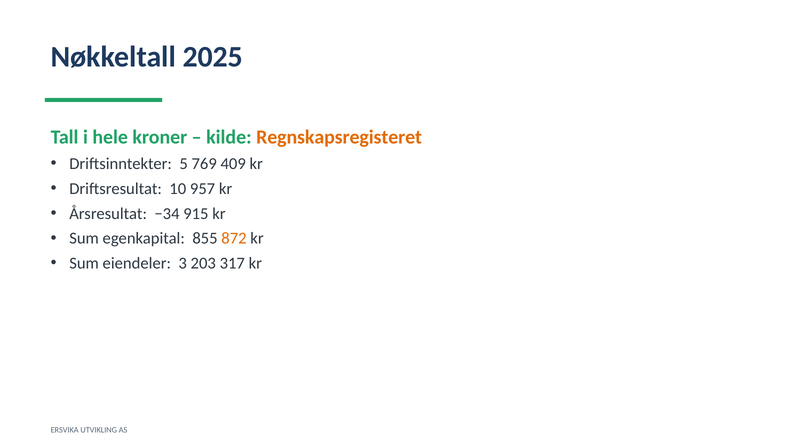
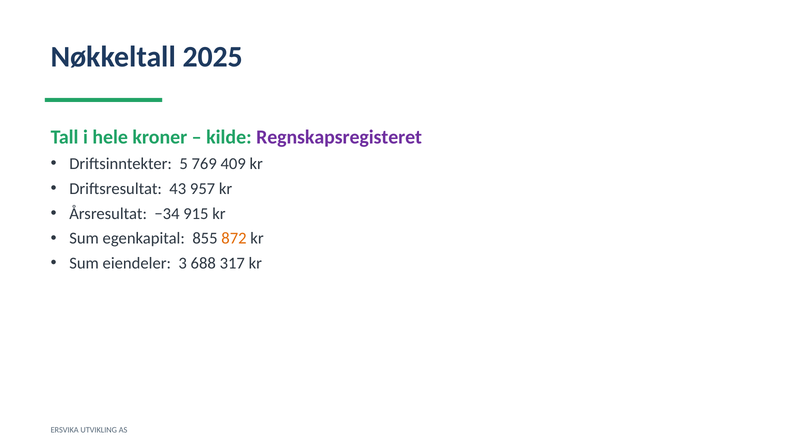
Regnskapsregisteret colour: orange -> purple
10: 10 -> 43
203: 203 -> 688
